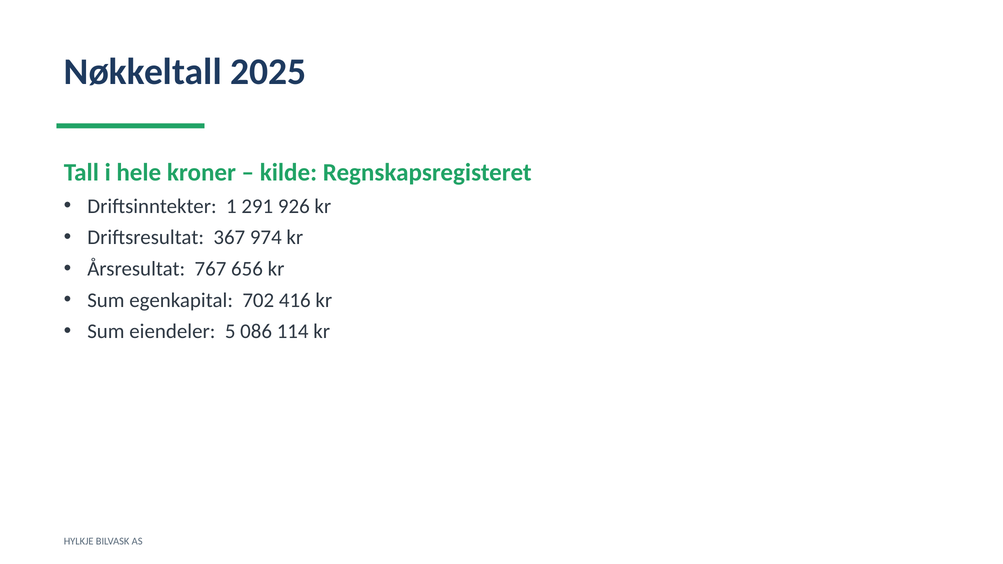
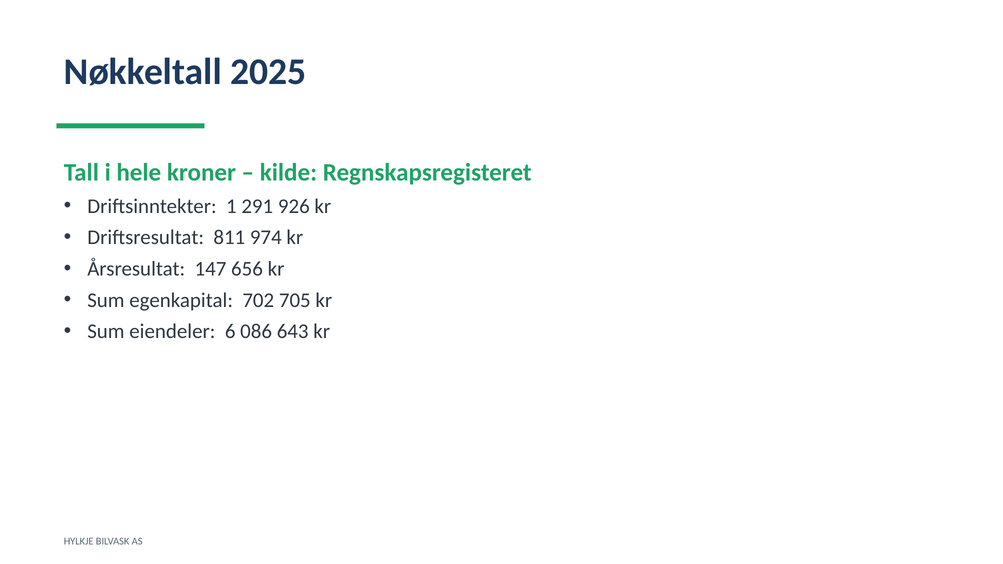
367: 367 -> 811
767: 767 -> 147
416: 416 -> 705
5: 5 -> 6
114: 114 -> 643
